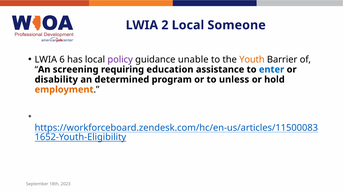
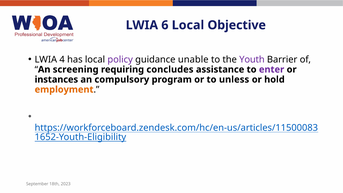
2: 2 -> 6
Someone: Someone -> Objective
6: 6 -> 4
Youth colour: orange -> purple
education: education -> concludes
enter colour: blue -> purple
disability: disability -> instances
determined: determined -> compulsory
